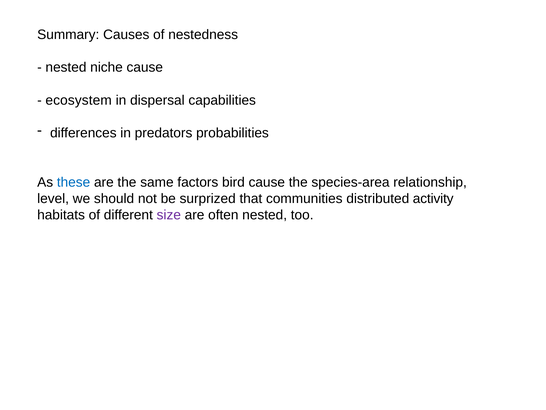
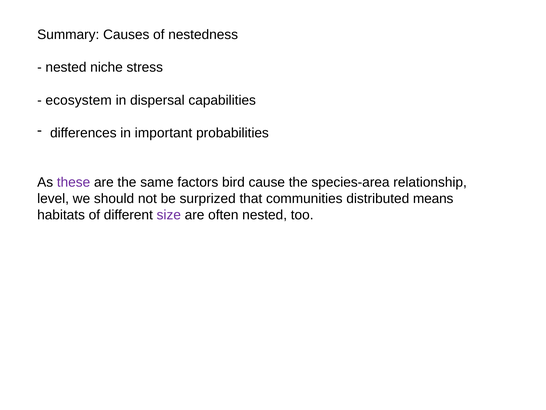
niche cause: cause -> stress
predators: predators -> important
these colour: blue -> purple
activity: activity -> means
